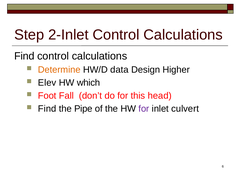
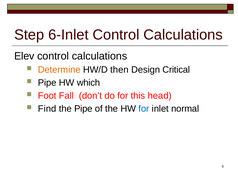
2-Inlet: 2-Inlet -> 6-Inlet
Find at (24, 56): Find -> Elev
data: data -> then
Higher: Higher -> Critical
Elev at (47, 83): Elev -> Pipe
for at (144, 108) colour: purple -> blue
culvert: culvert -> normal
